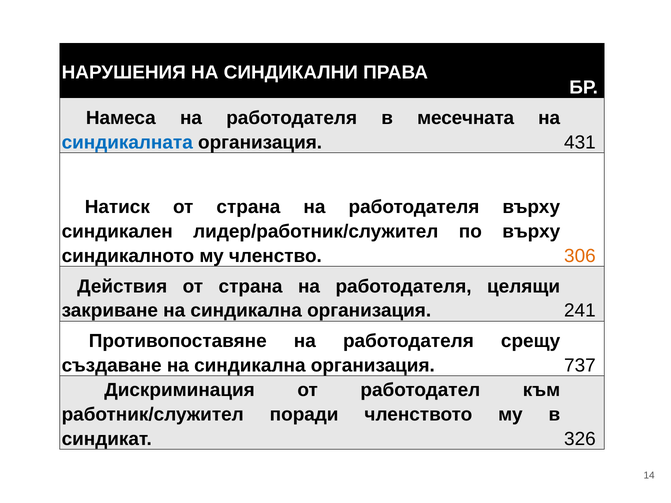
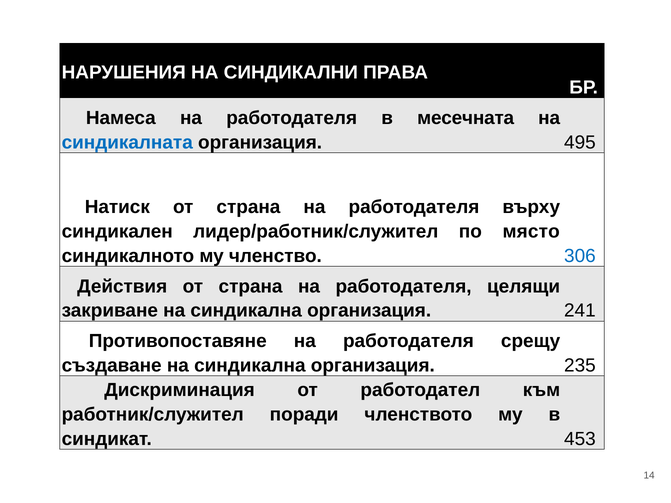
431: 431 -> 495
по върху: върху -> място
306 colour: orange -> blue
737: 737 -> 235
326: 326 -> 453
